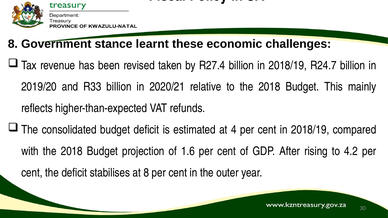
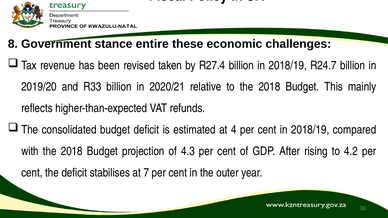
learnt: learnt -> entire
1.6: 1.6 -> 4.3
at 8: 8 -> 7
